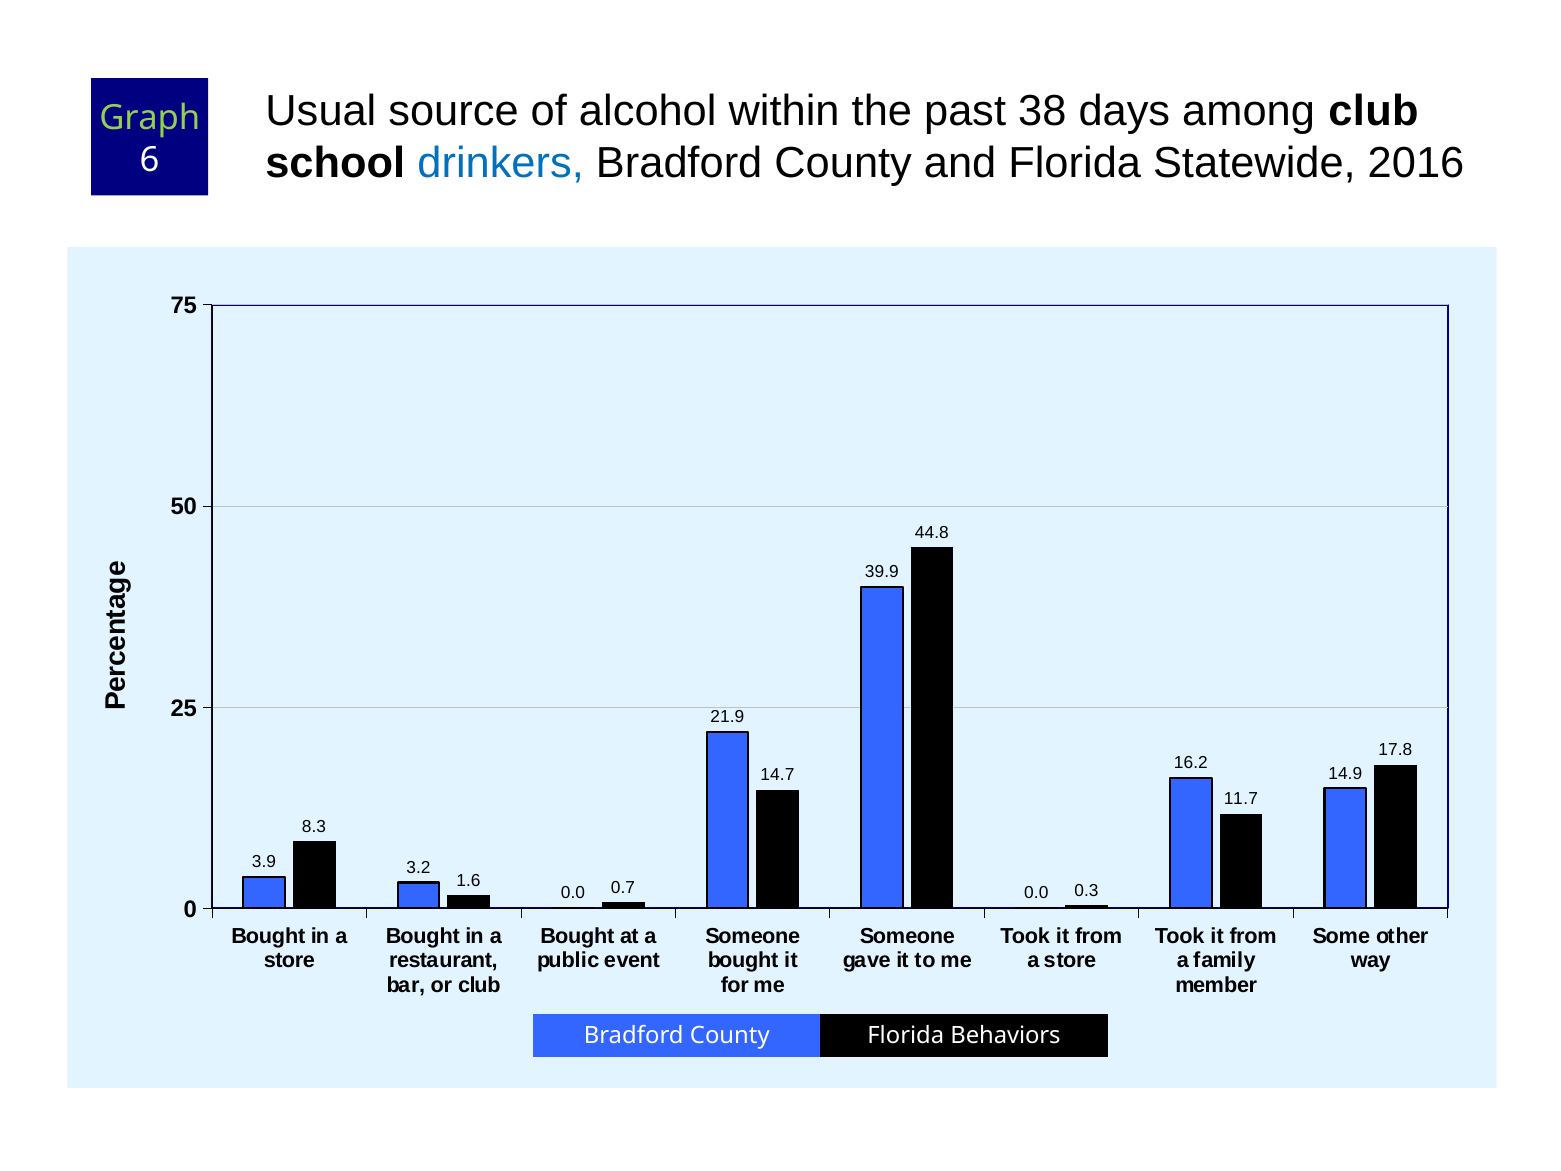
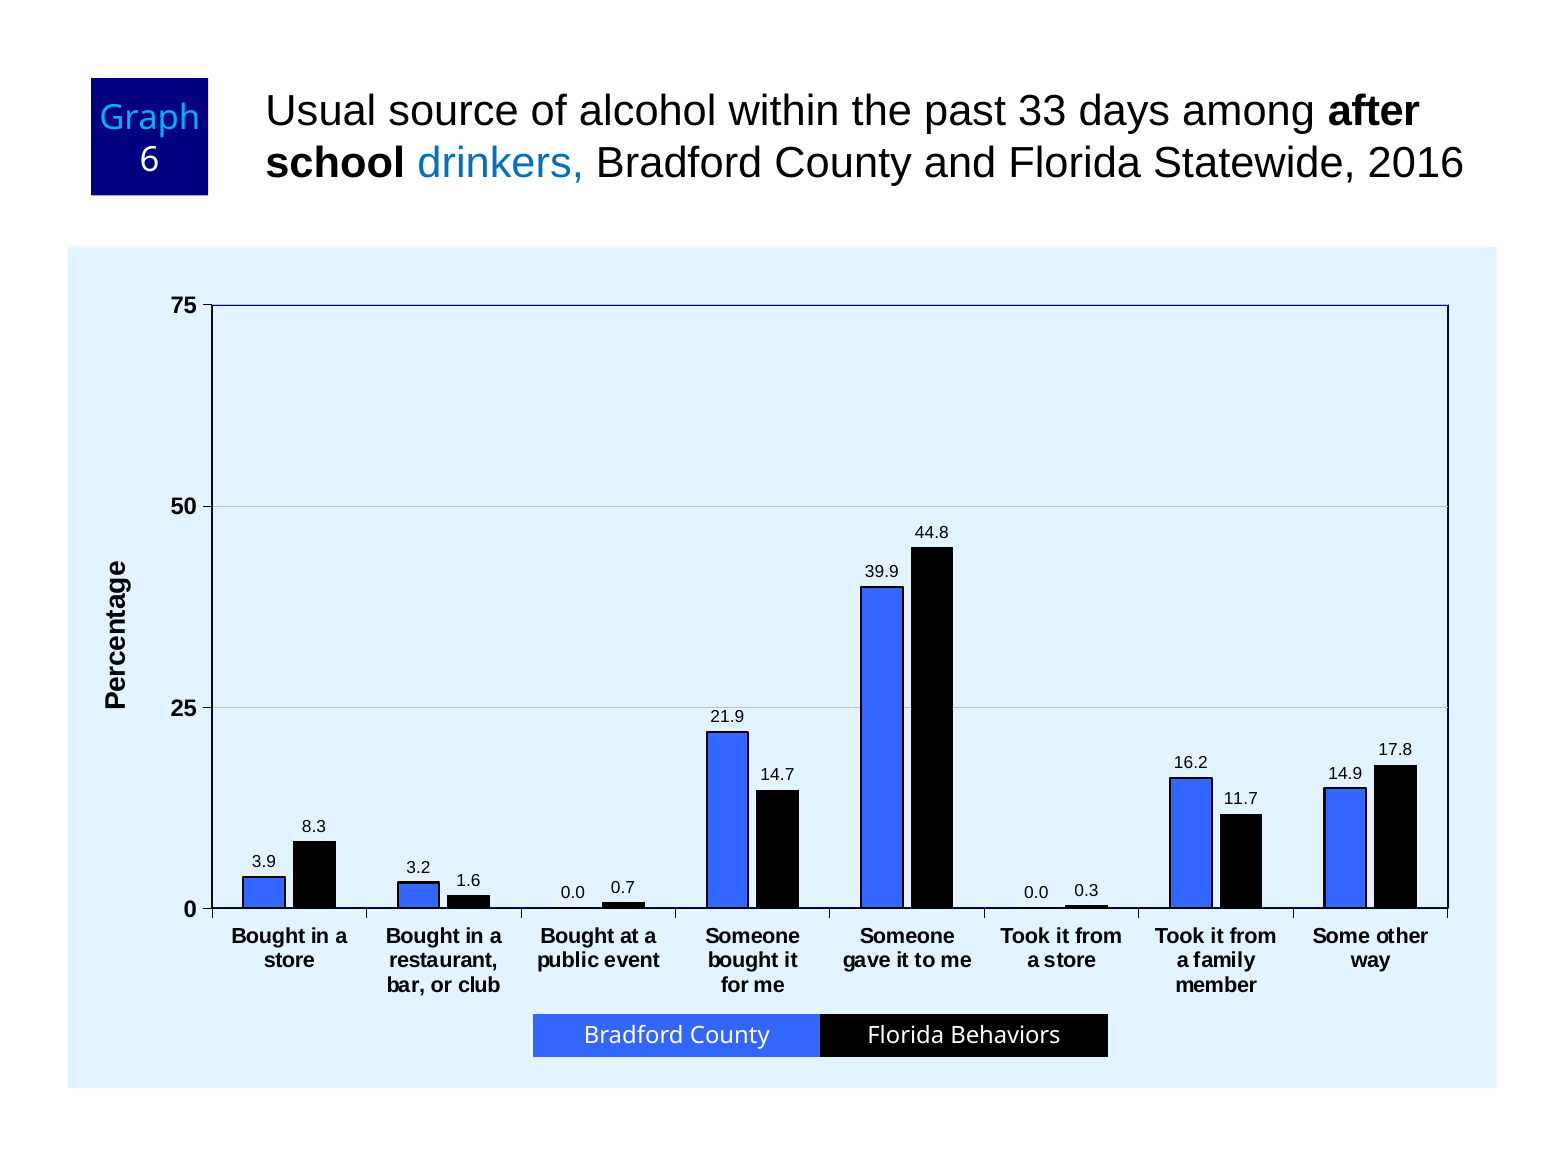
38: 38 -> 33
among club: club -> after
Graph colour: light green -> light blue
